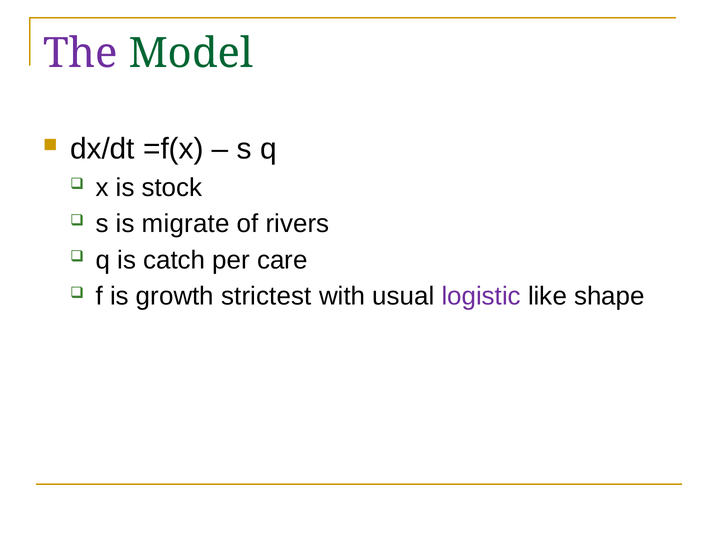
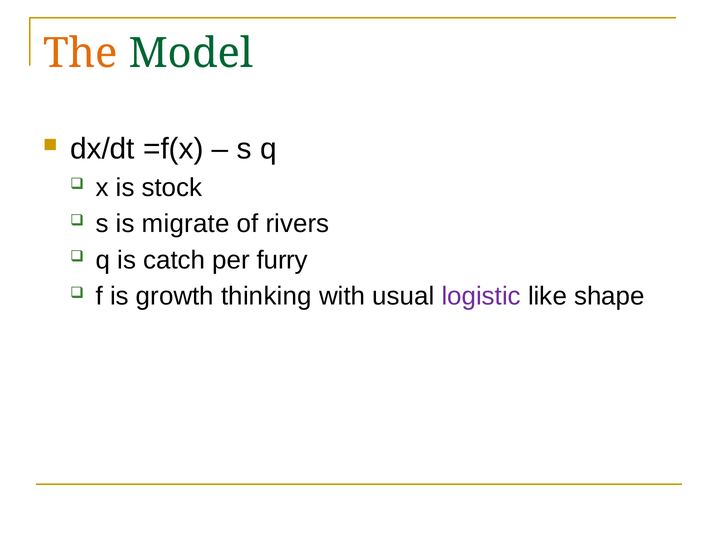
The colour: purple -> orange
care: care -> furry
strictest: strictest -> thinking
